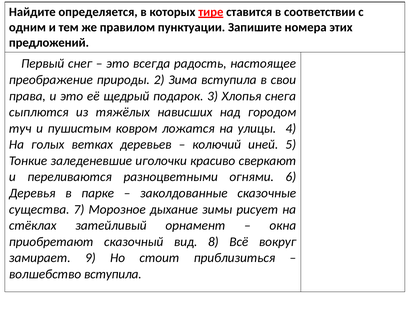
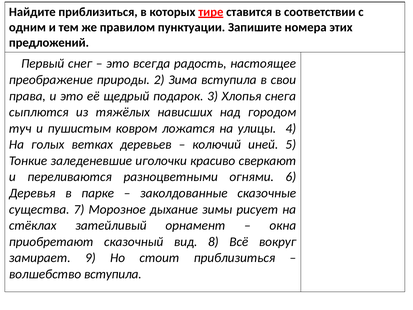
Найдите определяется: определяется -> приблизиться
